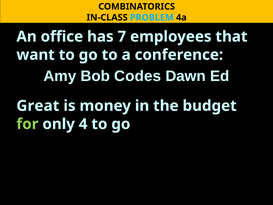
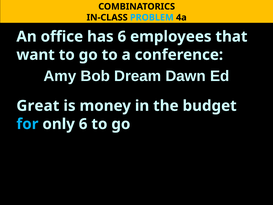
has 7: 7 -> 6
Codes: Codes -> Dream
for colour: light green -> light blue
only 4: 4 -> 6
